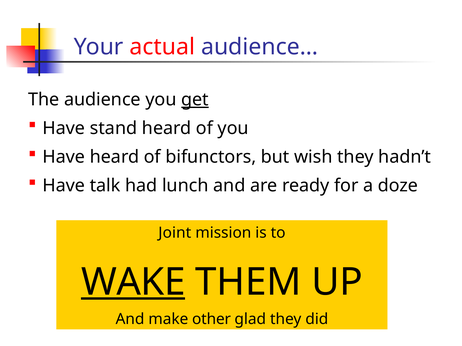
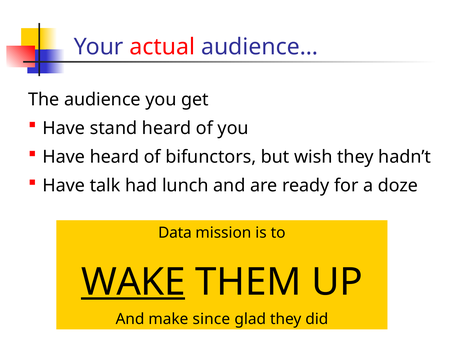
get underline: present -> none
Joint: Joint -> Data
other: other -> since
